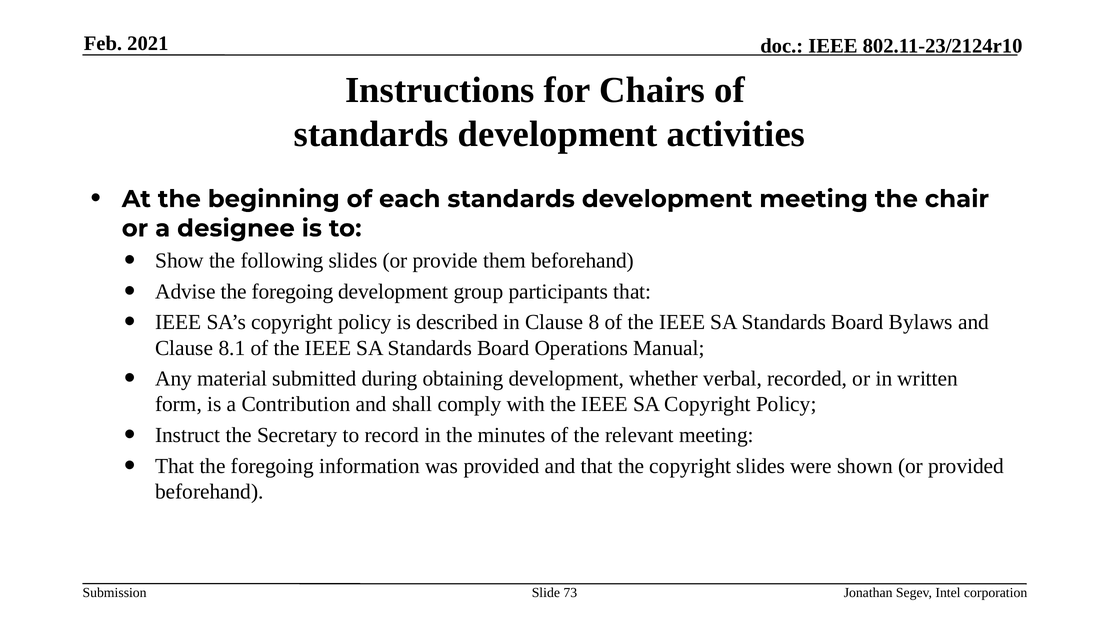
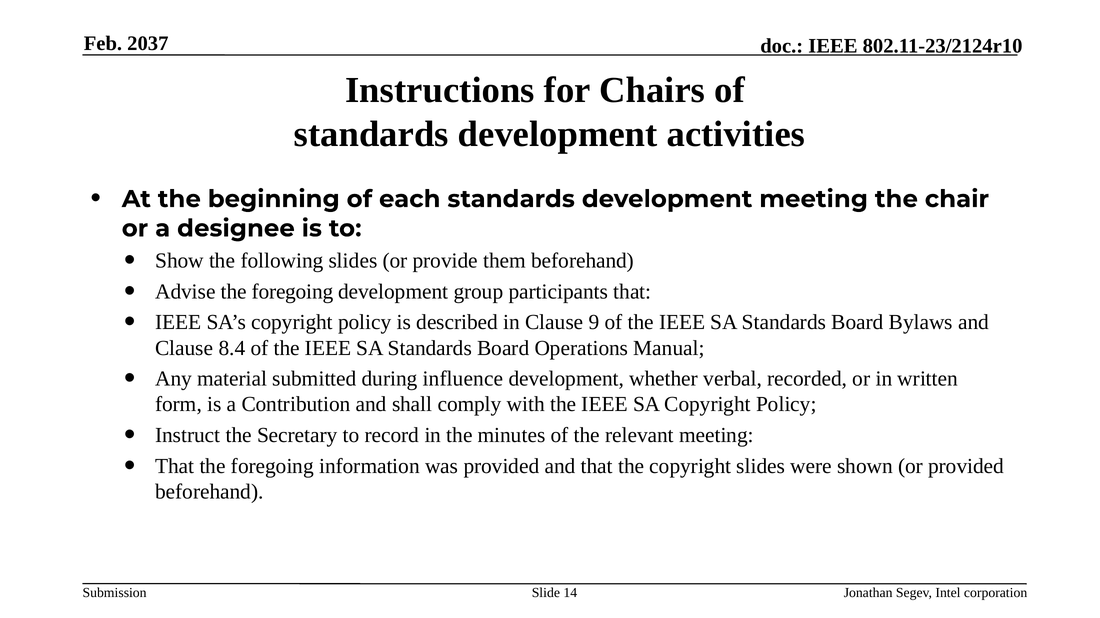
2021: 2021 -> 2037
8: 8 -> 9
8.1: 8.1 -> 8.4
obtaining: obtaining -> influence
73: 73 -> 14
